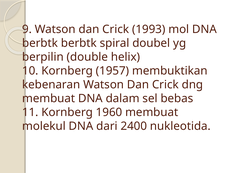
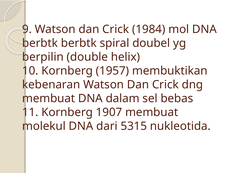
1993: 1993 -> 1984
1960: 1960 -> 1907
2400: 2400 -> 5315
